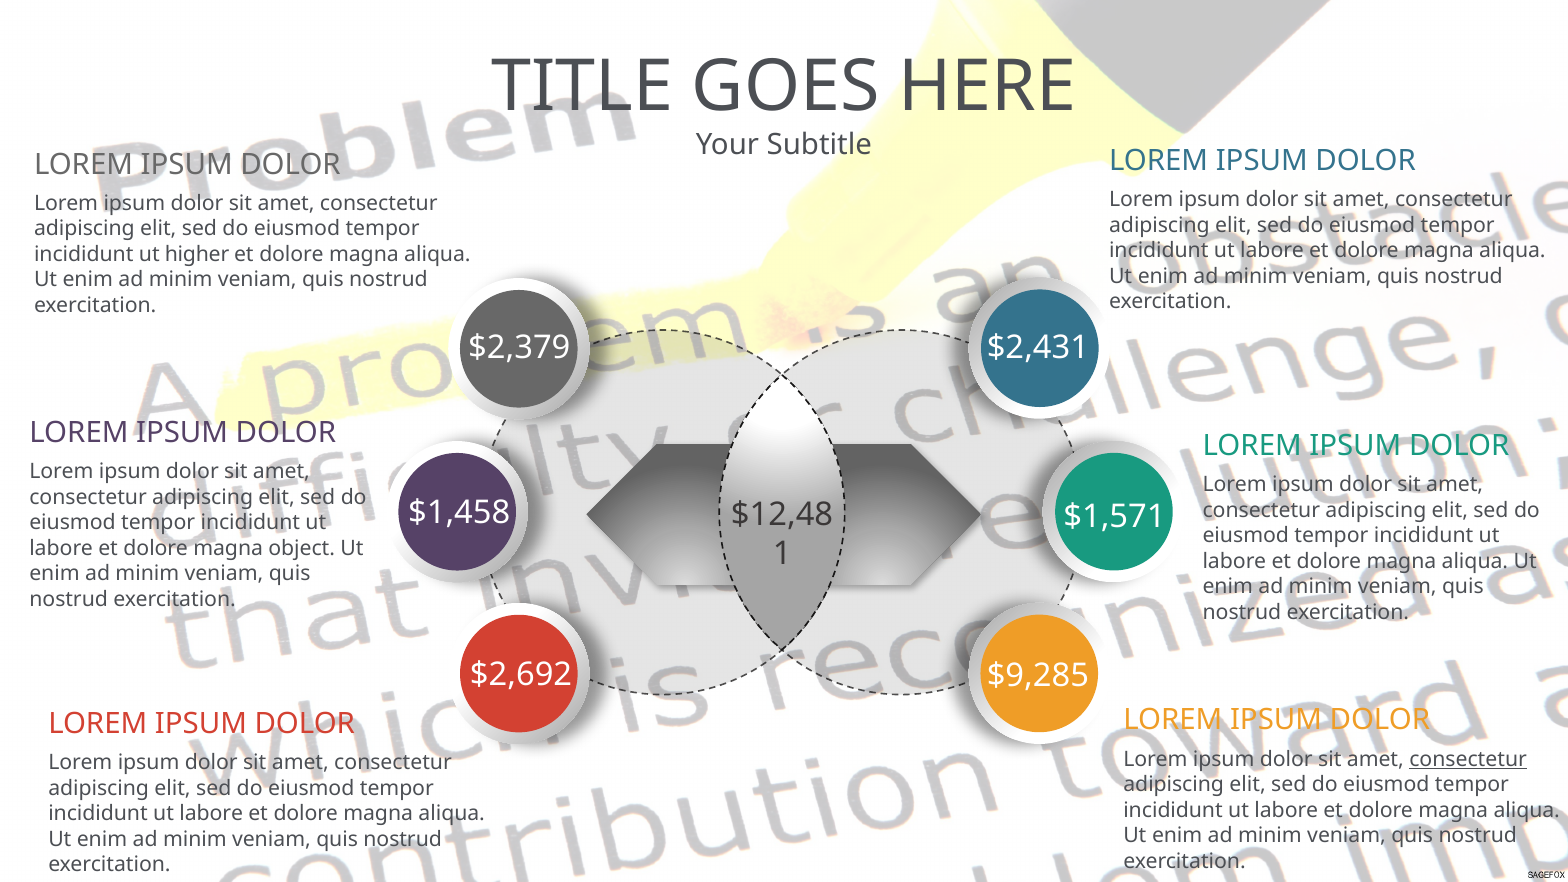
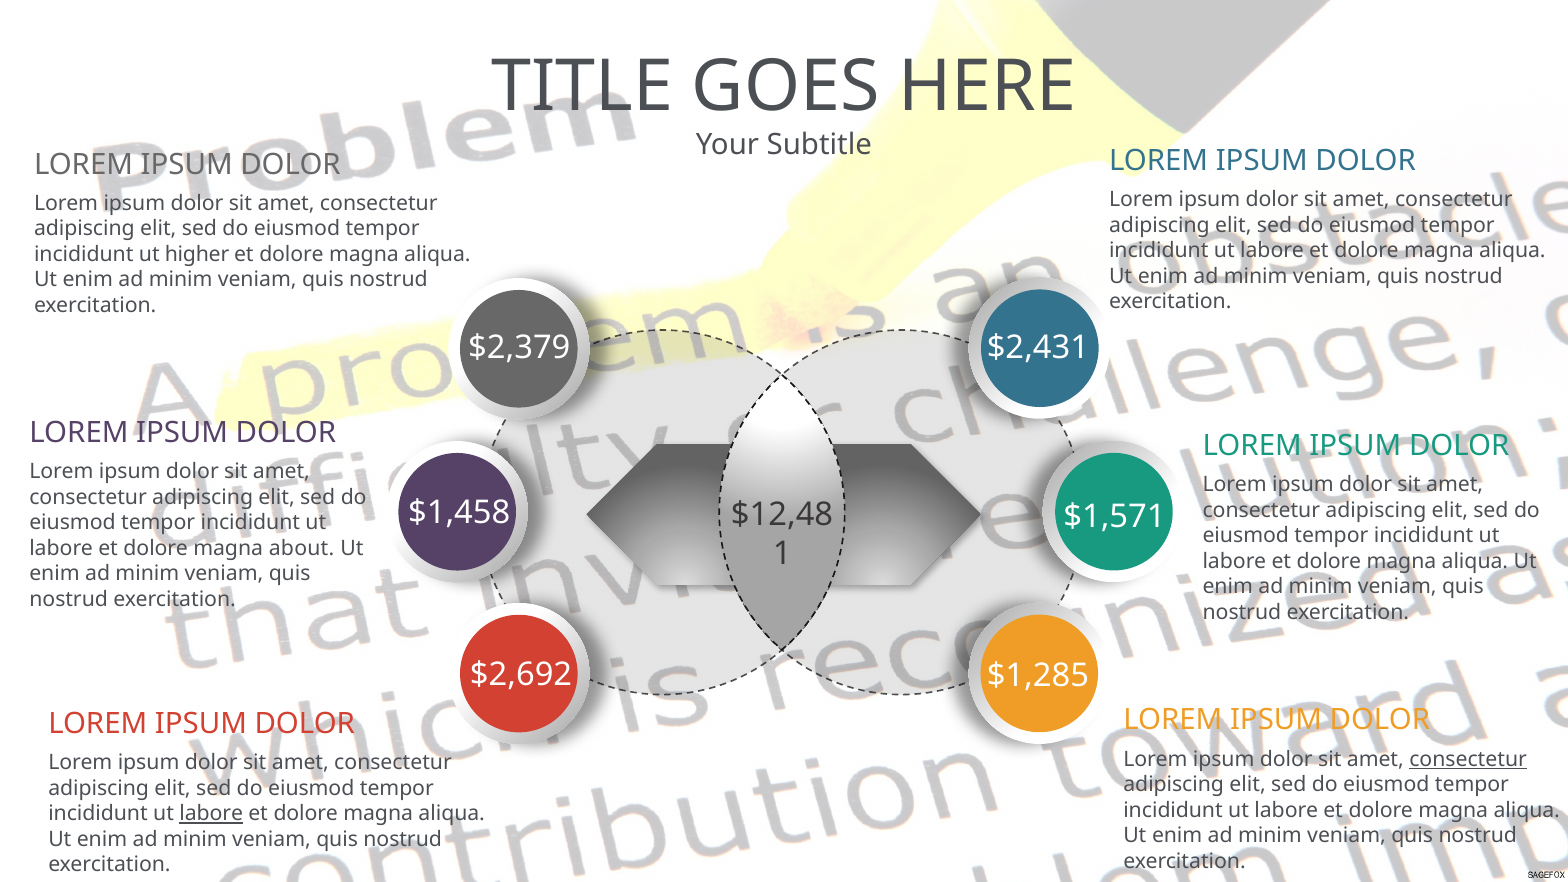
object: object -> about
$9,285: $9,285 -> $1,285
labore at (211, 814) underline: none -> present
